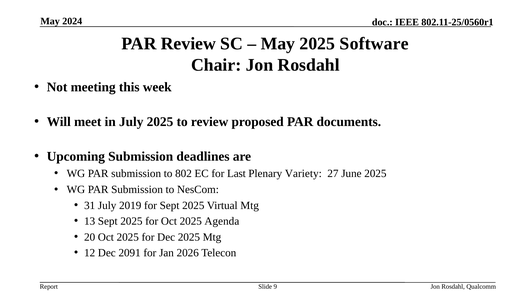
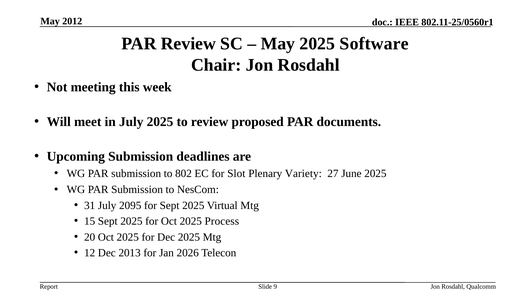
2024: 2024 -> 2012
Last: Last -> Slot
2019: 2019 -> 2095
13: 13 -> 15
Agenda: Agenda -> Process
2091: 2091 -> 2013
